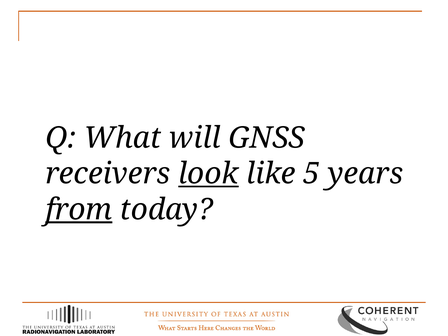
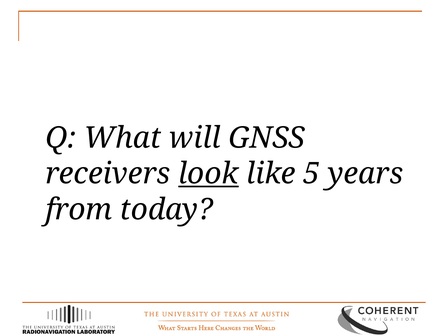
from underline: present -> none
